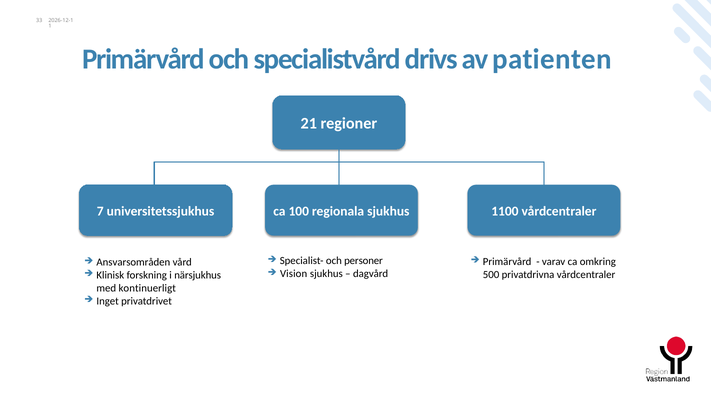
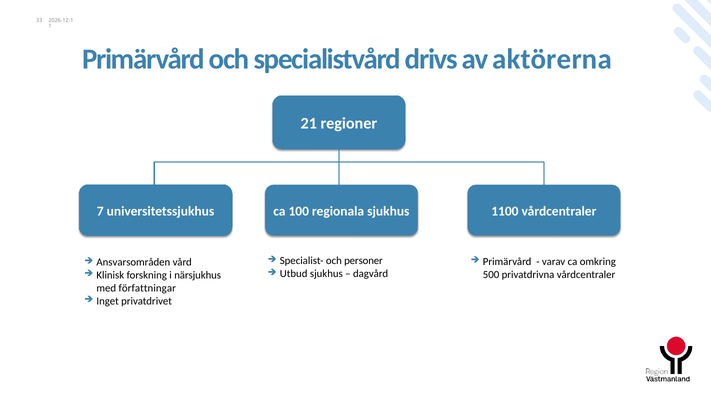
patienten: patienten -> aktörerna
Vision: Vision -> Utbud
kontinuerligt: kontinuerligt -> författningar
